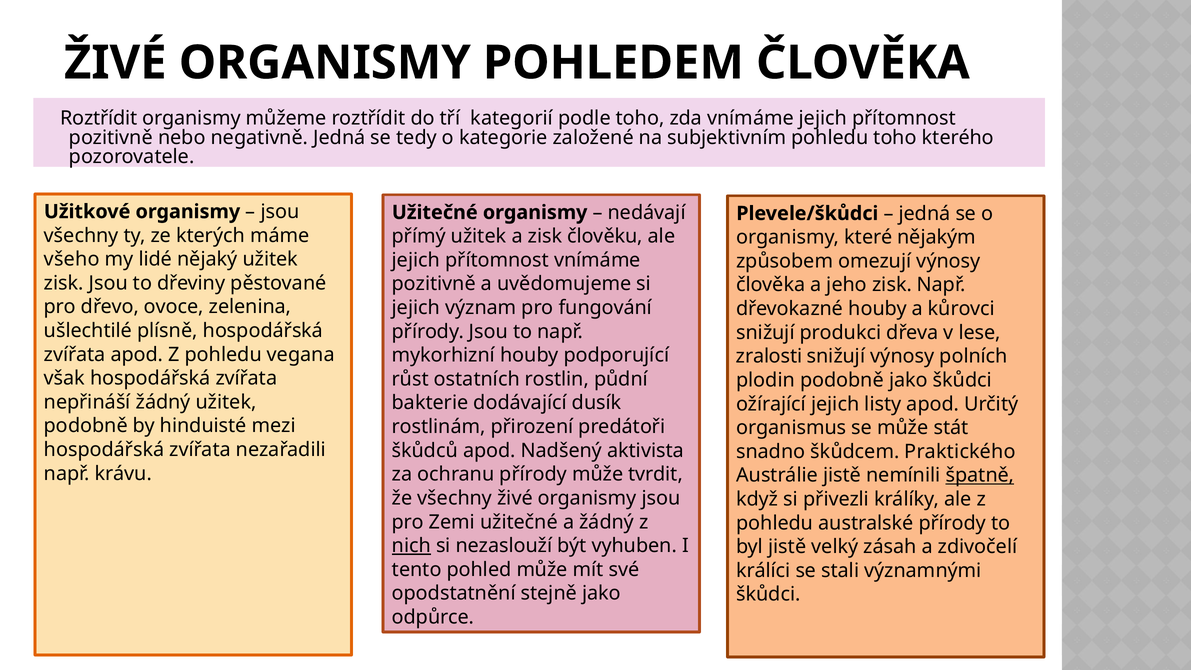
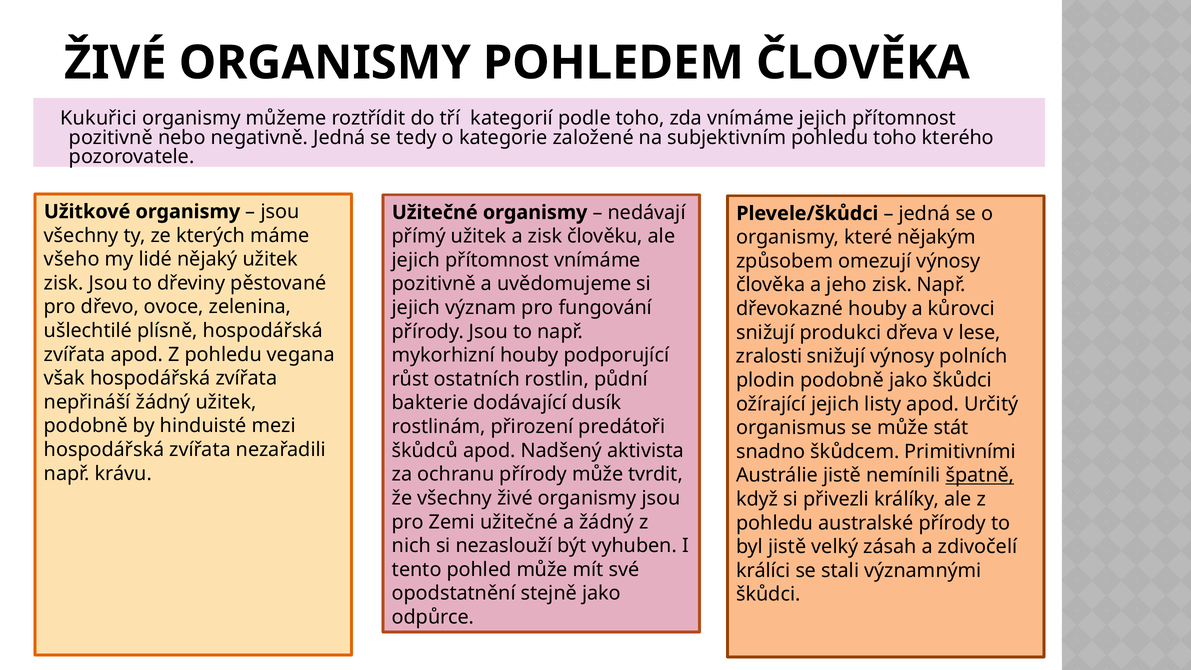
Roztřídit at (99, 118): Roztřídit -> Kukuřici
Praktického: Praktického -> Primitivními
nich underline: present -> none
